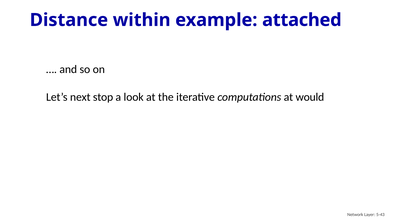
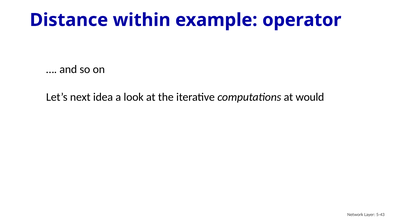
attached: attached -> operator
stop: stop -> idea
